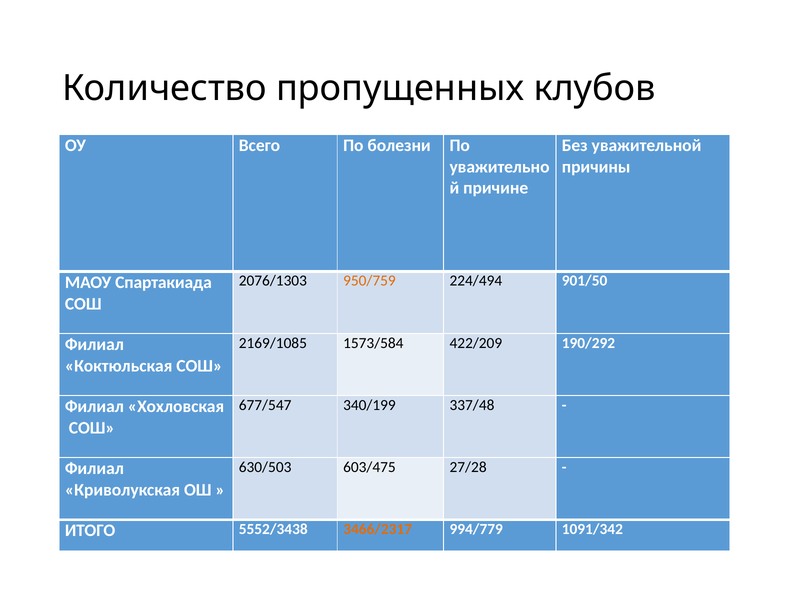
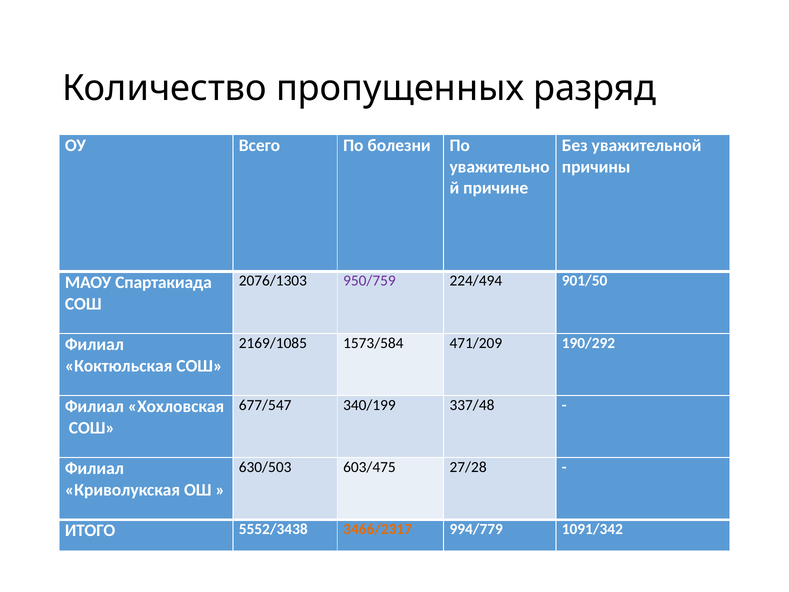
клубов: клубов -> разряд
950/759 colour: orange -> purple
422/209: 422/209 -> 471/209
